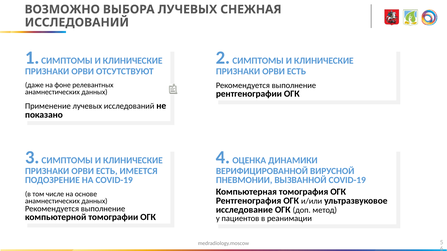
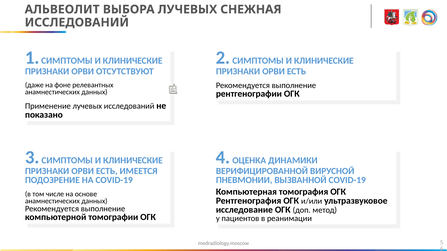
ВОЗМОЖНО: ВОЗМОЖНО -> АЛЬВЕОЛИТ
